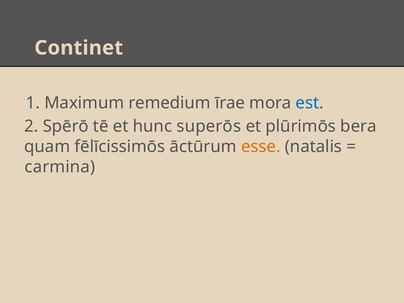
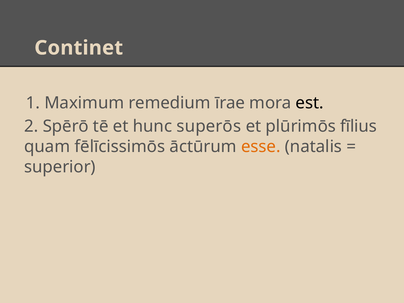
est colour: blue -> black
bera: bera -> fīlius
carmina: carmina -> superior
